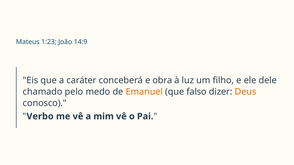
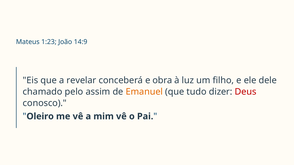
caráter: caráter -> revelar
medo: medo -> assim
falso: falso -> tudo
Deus colour: orange -> red
Verbo: Verbo -> Oleiro
